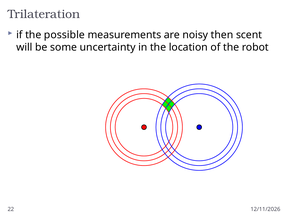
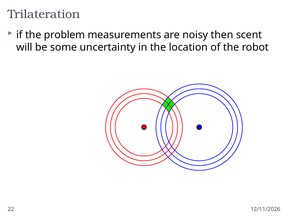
possible: possible -> problem
